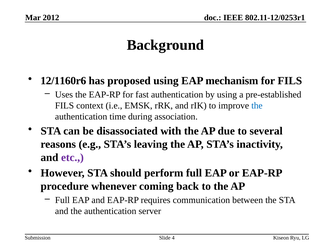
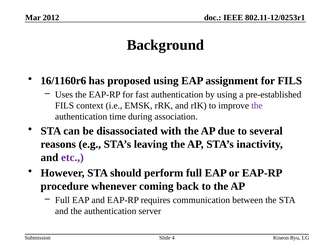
12/1160r6: 12/1160r6 -> 16/1160r6
mechanism: mechanism -> assignment
the at (257, 106) colour: blue -> purple
